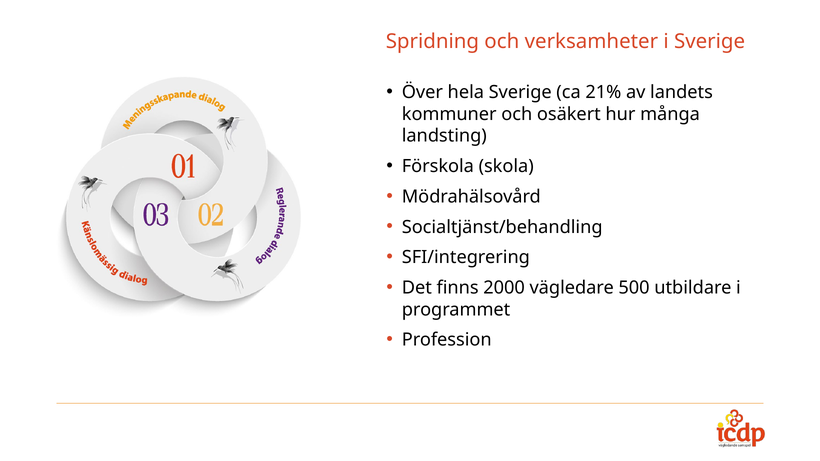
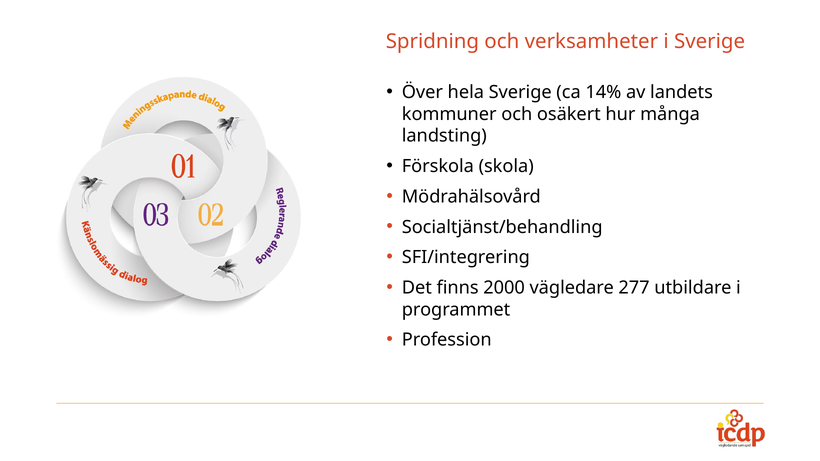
21%: 21% -> 14%
500: 500 -> 277
